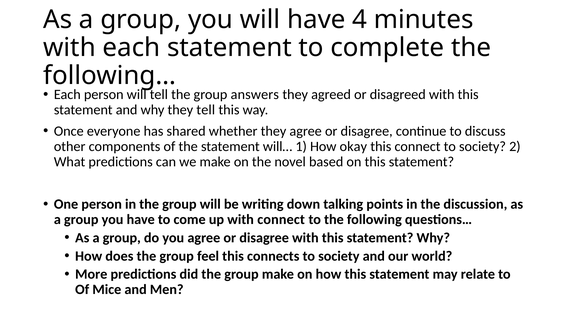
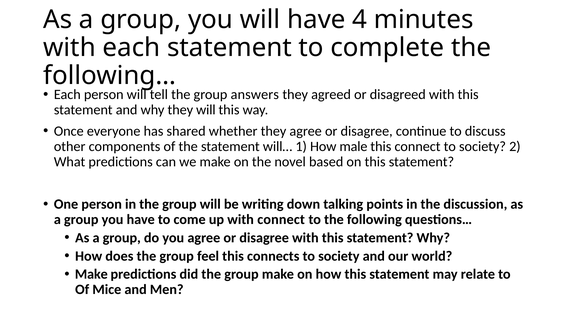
they tell: tell -> will
okay: okay -> male
More at (91, 274): More -> Make
